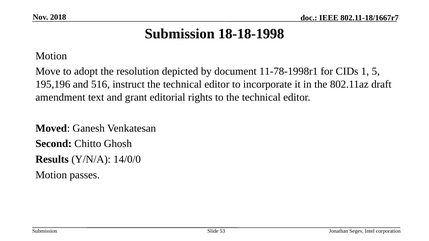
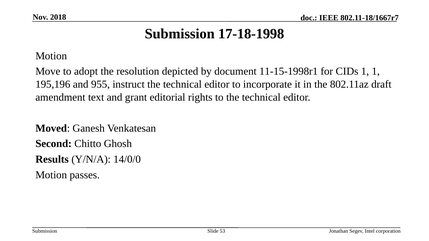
18-18-1998: 18-18-1998 -> 17-18-1998
11-78-1998r1: 11-78-1998r1 -> 11-15-1998r1
1 5: 5 -> 1
516: 516 -> 955
